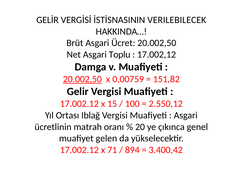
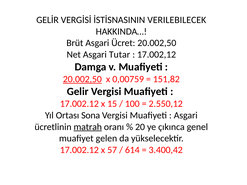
Toplu: Toplu -> Tutar
Iblağ: Iblağ -> Sona
matrah underline: none -> present
71: 71 -> 57
894: 894 -> 614
